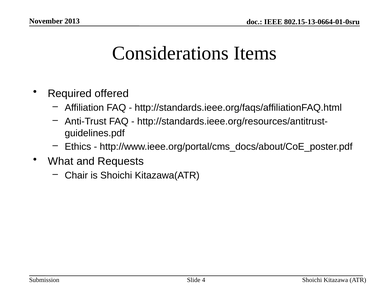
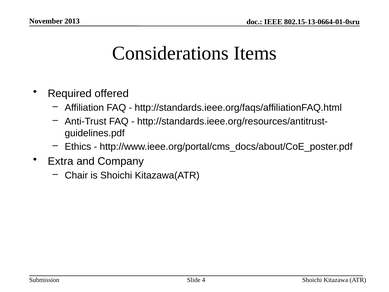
What: What -> Extra
Requests: Requests -> Company
